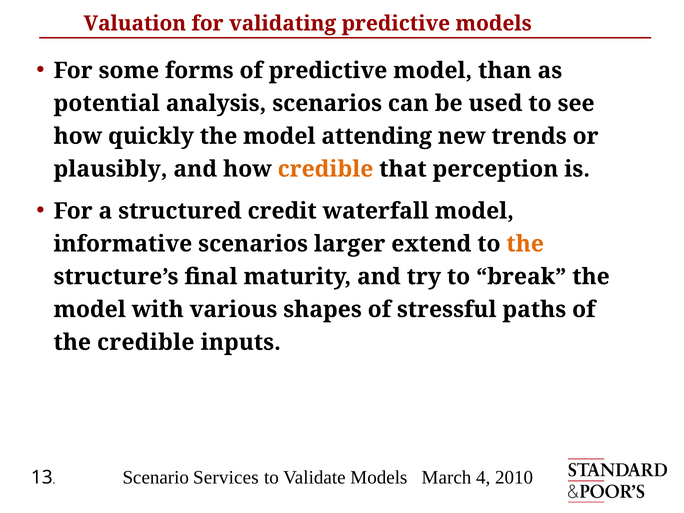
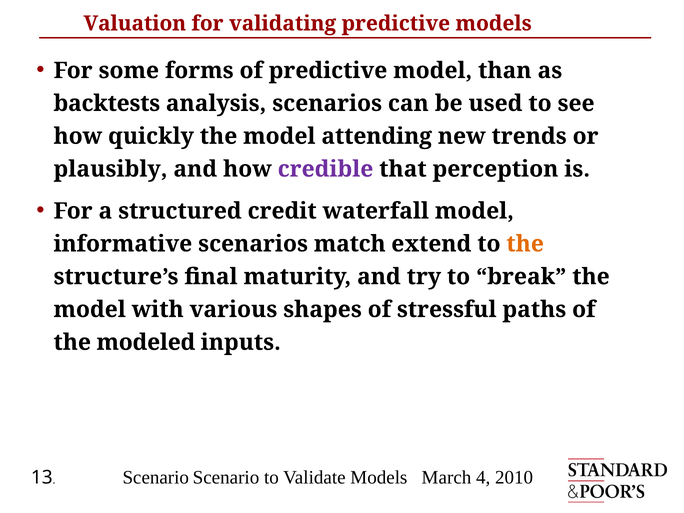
potential: potential -> backtests
credible at (326, 169) colour: orange -> purple
larger: larger -> match
the credible: credible -> modeled
Services at (226, 477): Services -> Scenario
